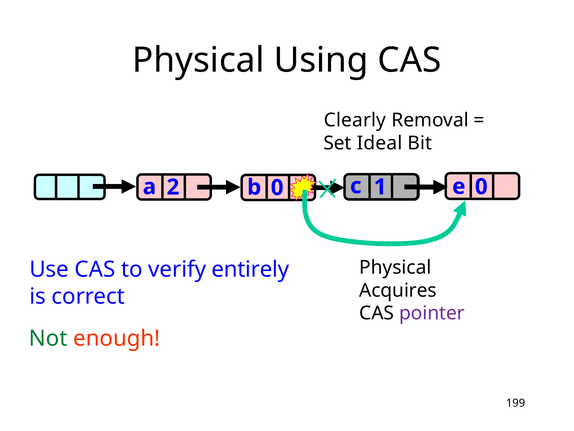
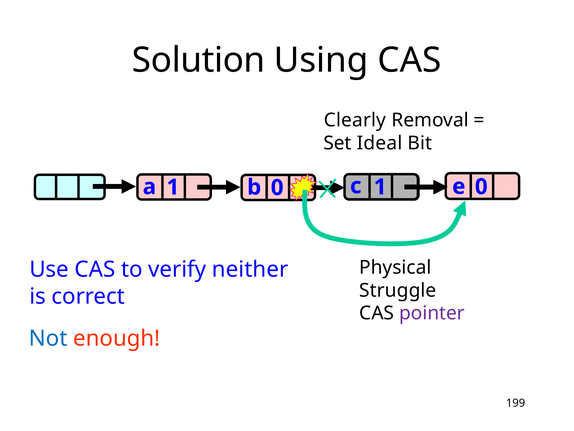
Physical at (198, 60): Physical -> Solution
2 at (173, 187): 2 -> 1
entirely: entirely -> neither
Acquires: Acquires -> Struggle
Not colour: green -> blue
